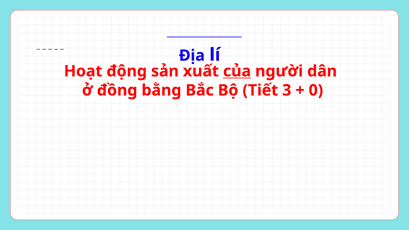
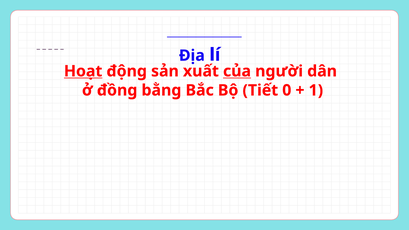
Hoạt underline: none -> present
3: 3 -> 0
0: 0 -> 1
